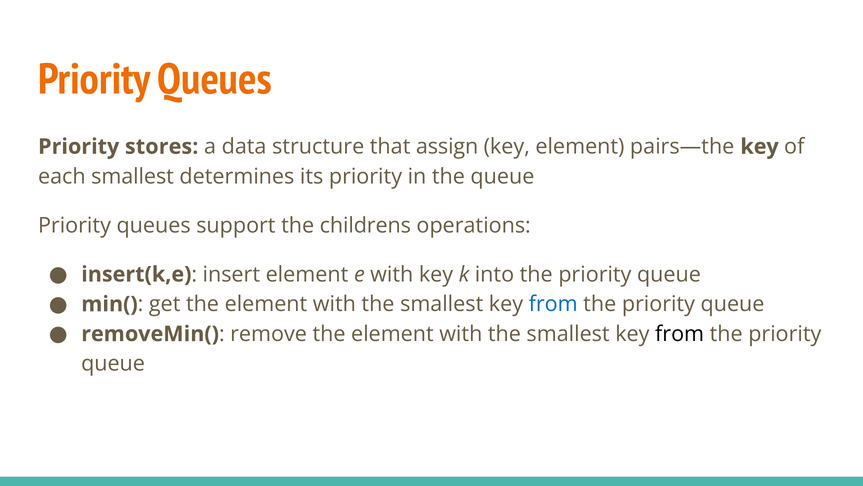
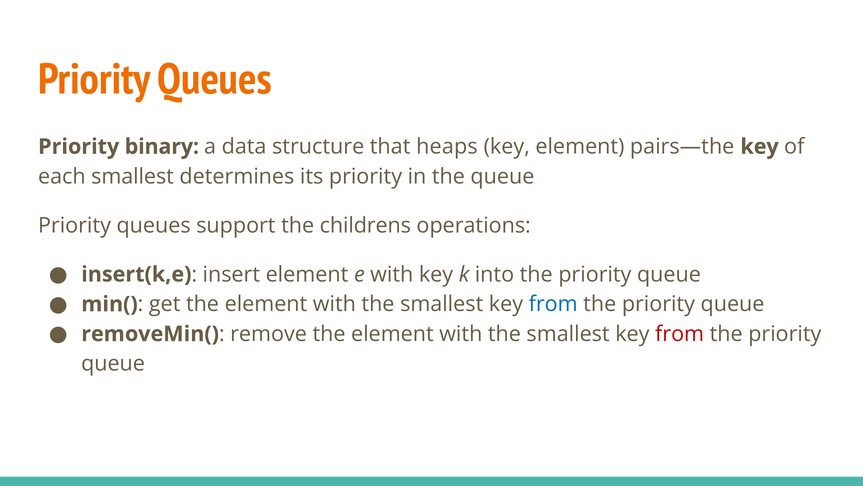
stores: stores -> binary
assign: assign -> heaps
from at (680, 334) colour: black -> red
